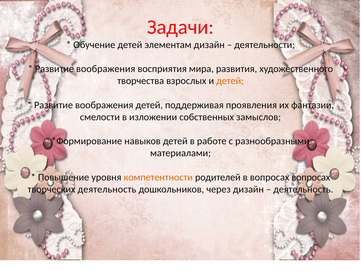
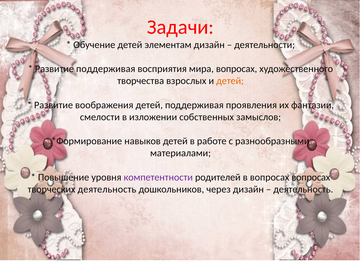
воображения at (106, 69): воображения -> поддерживая
мира развития: развития -> вопросах
компетентности colour: orange -> purple
